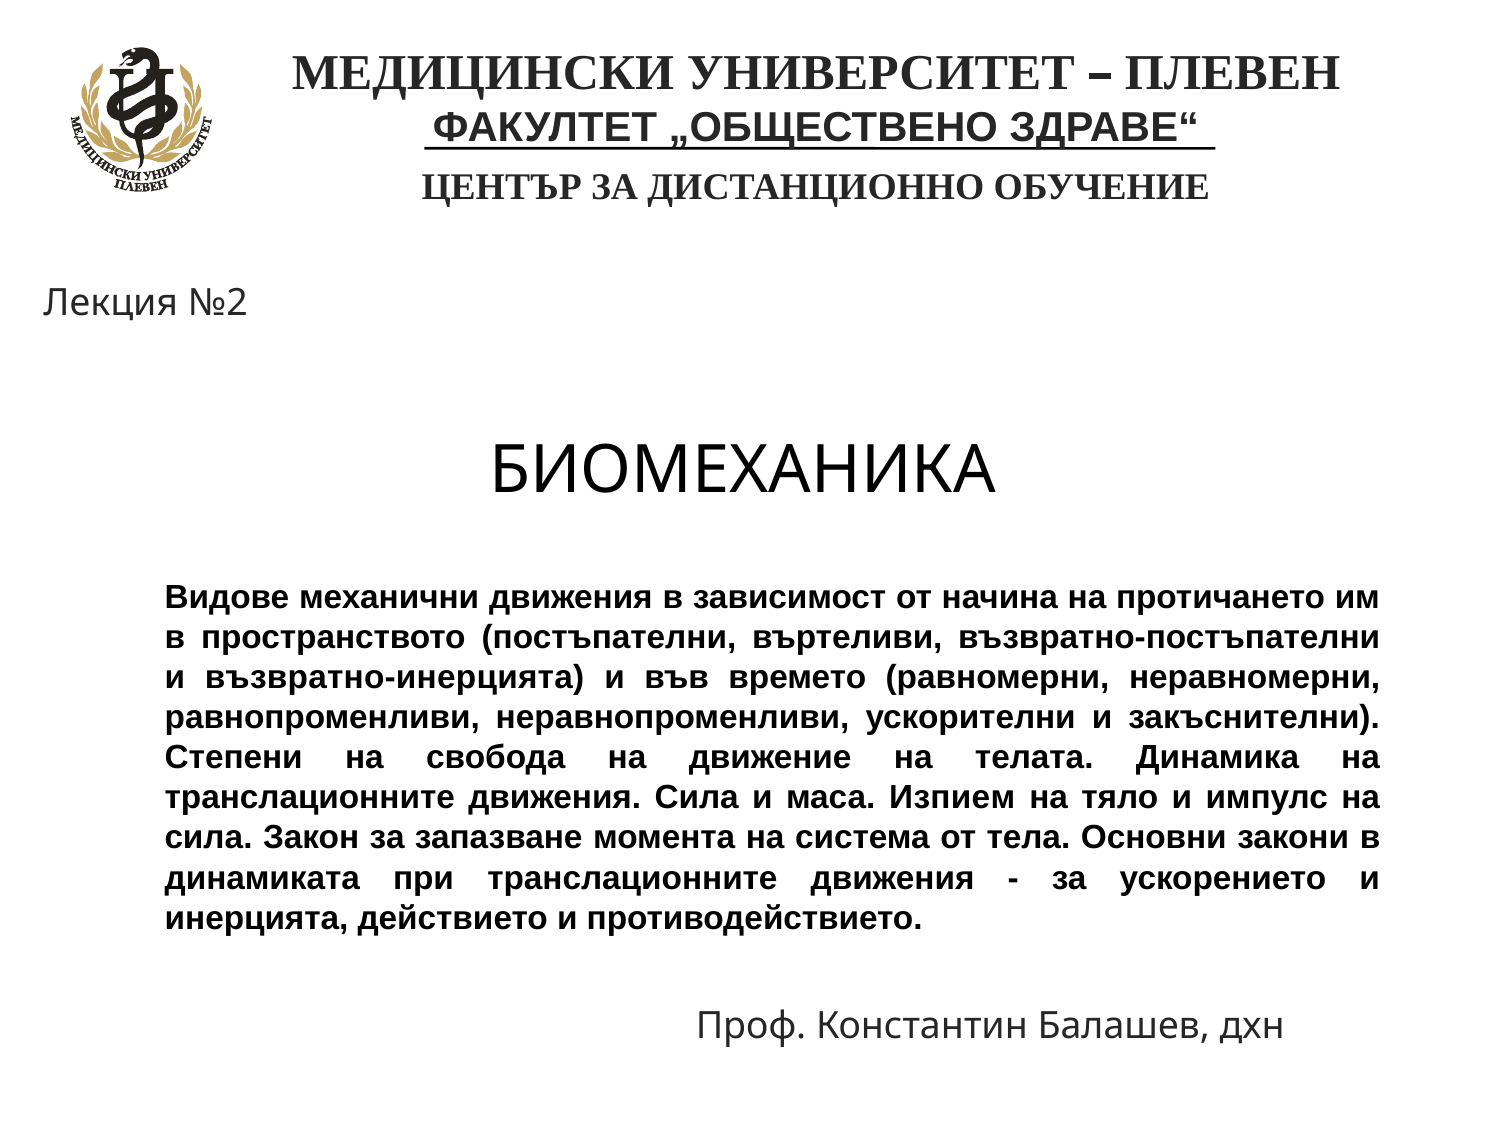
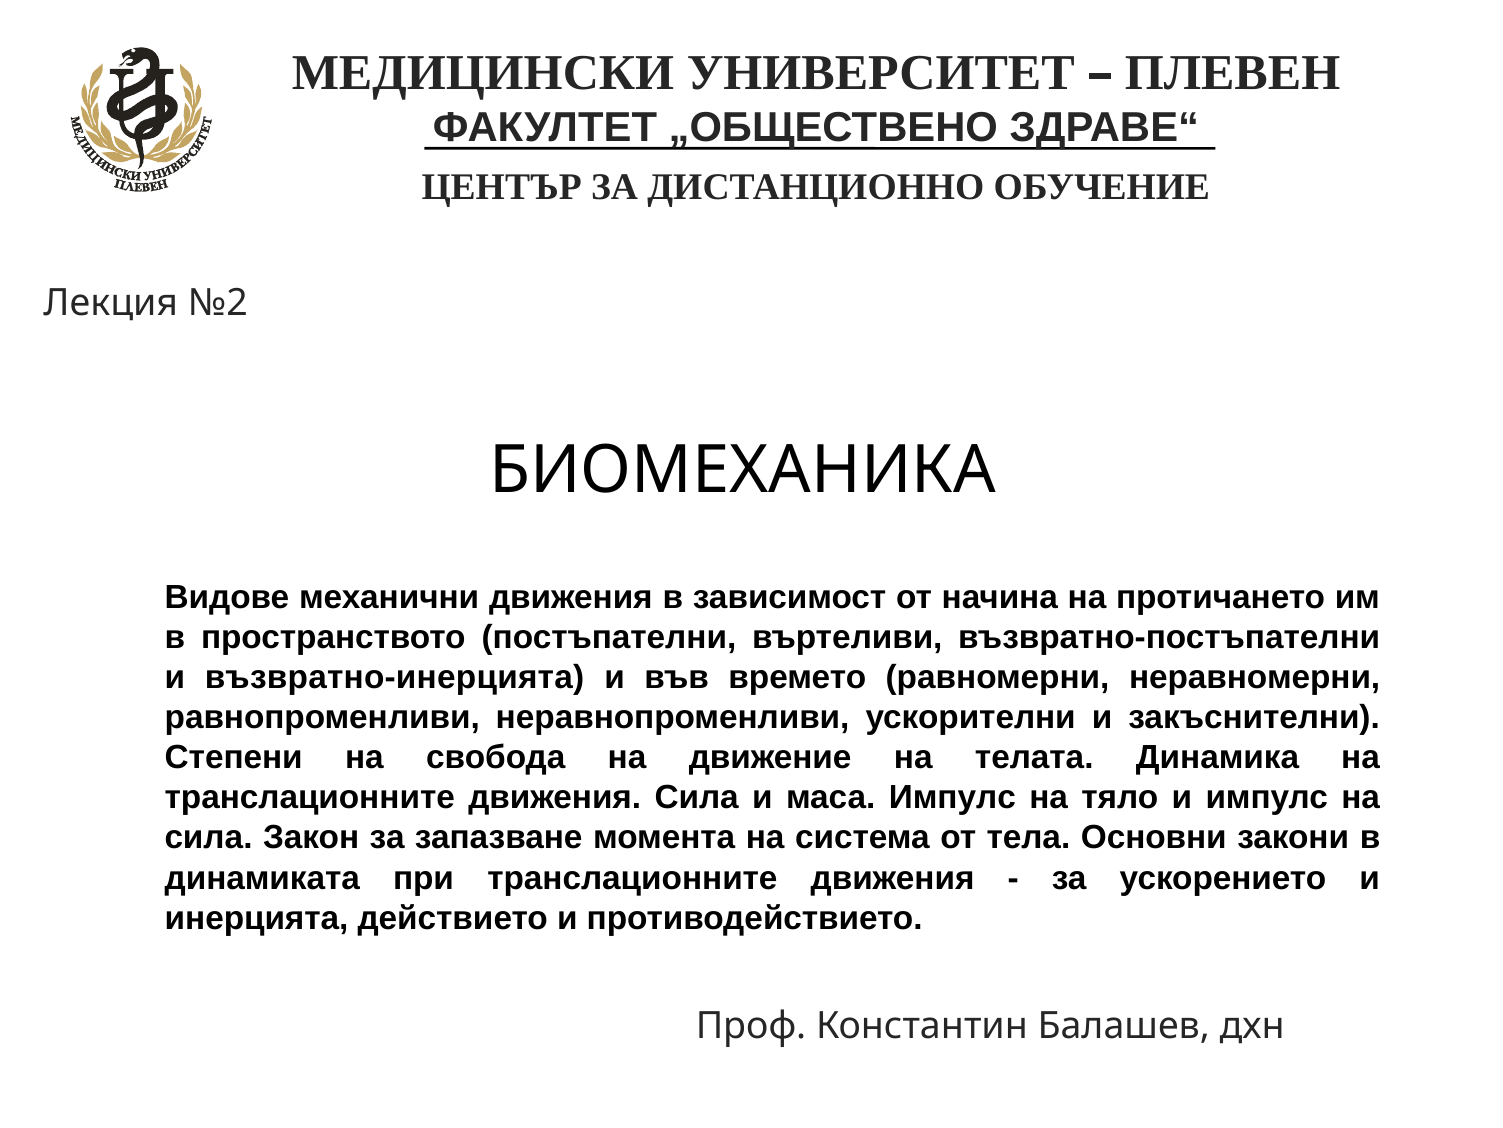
маса Изпием: Изпием -> Импулс
